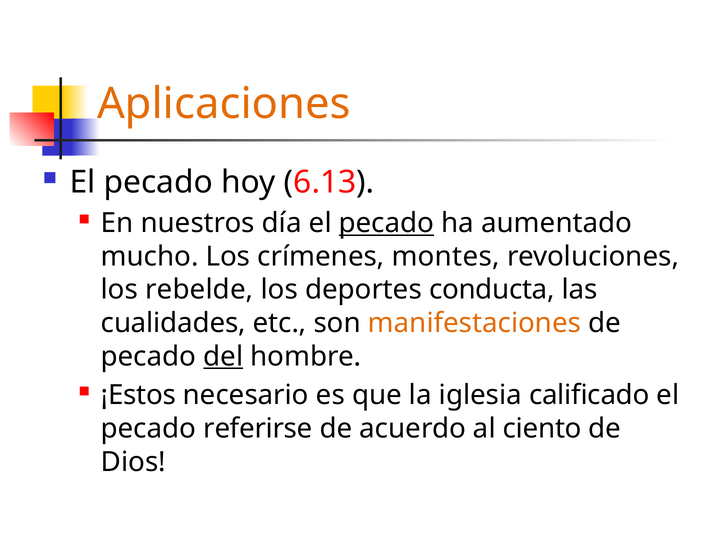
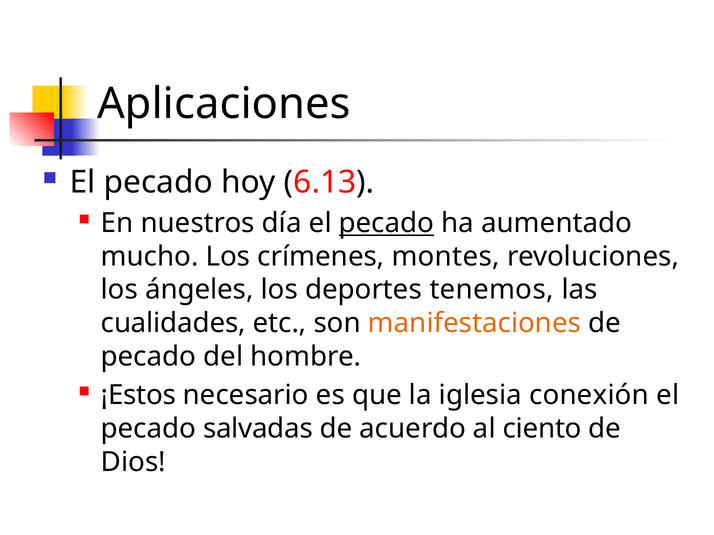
Aplicaciones colour: orange -> black
rebelde: rebelde -> ángeles
conducta: conducta -> tenemos
del underline: present -> none
calificado: calificado -> conexión
referirse: referirse -> salvadas
